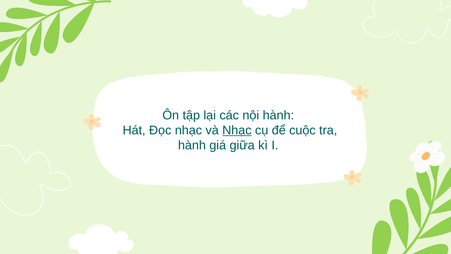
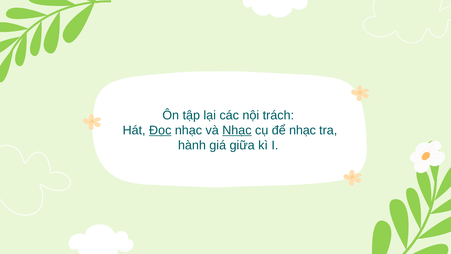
nội hành: hành -> trách
Đọc underline: none -> present
để cuộc: cuộc -> nhạc
